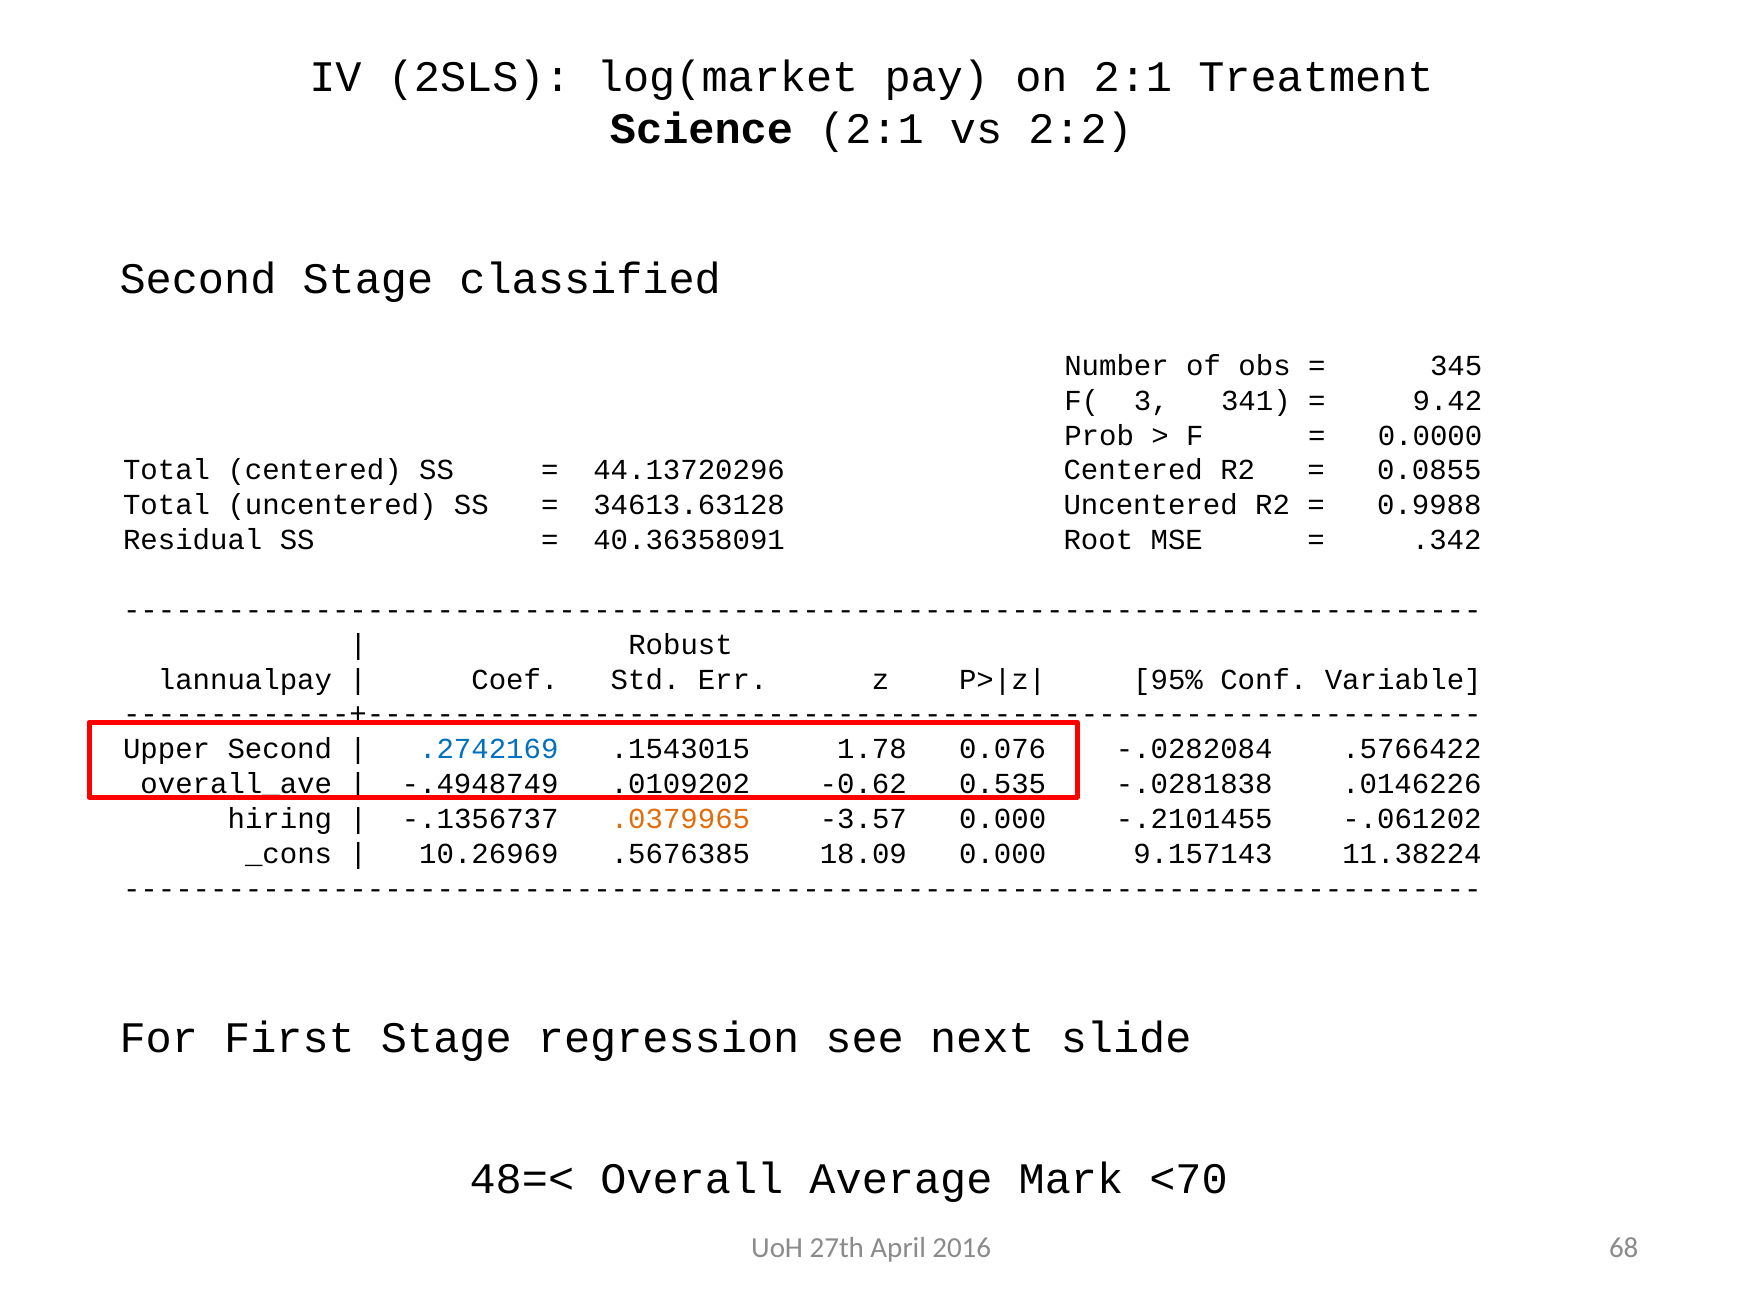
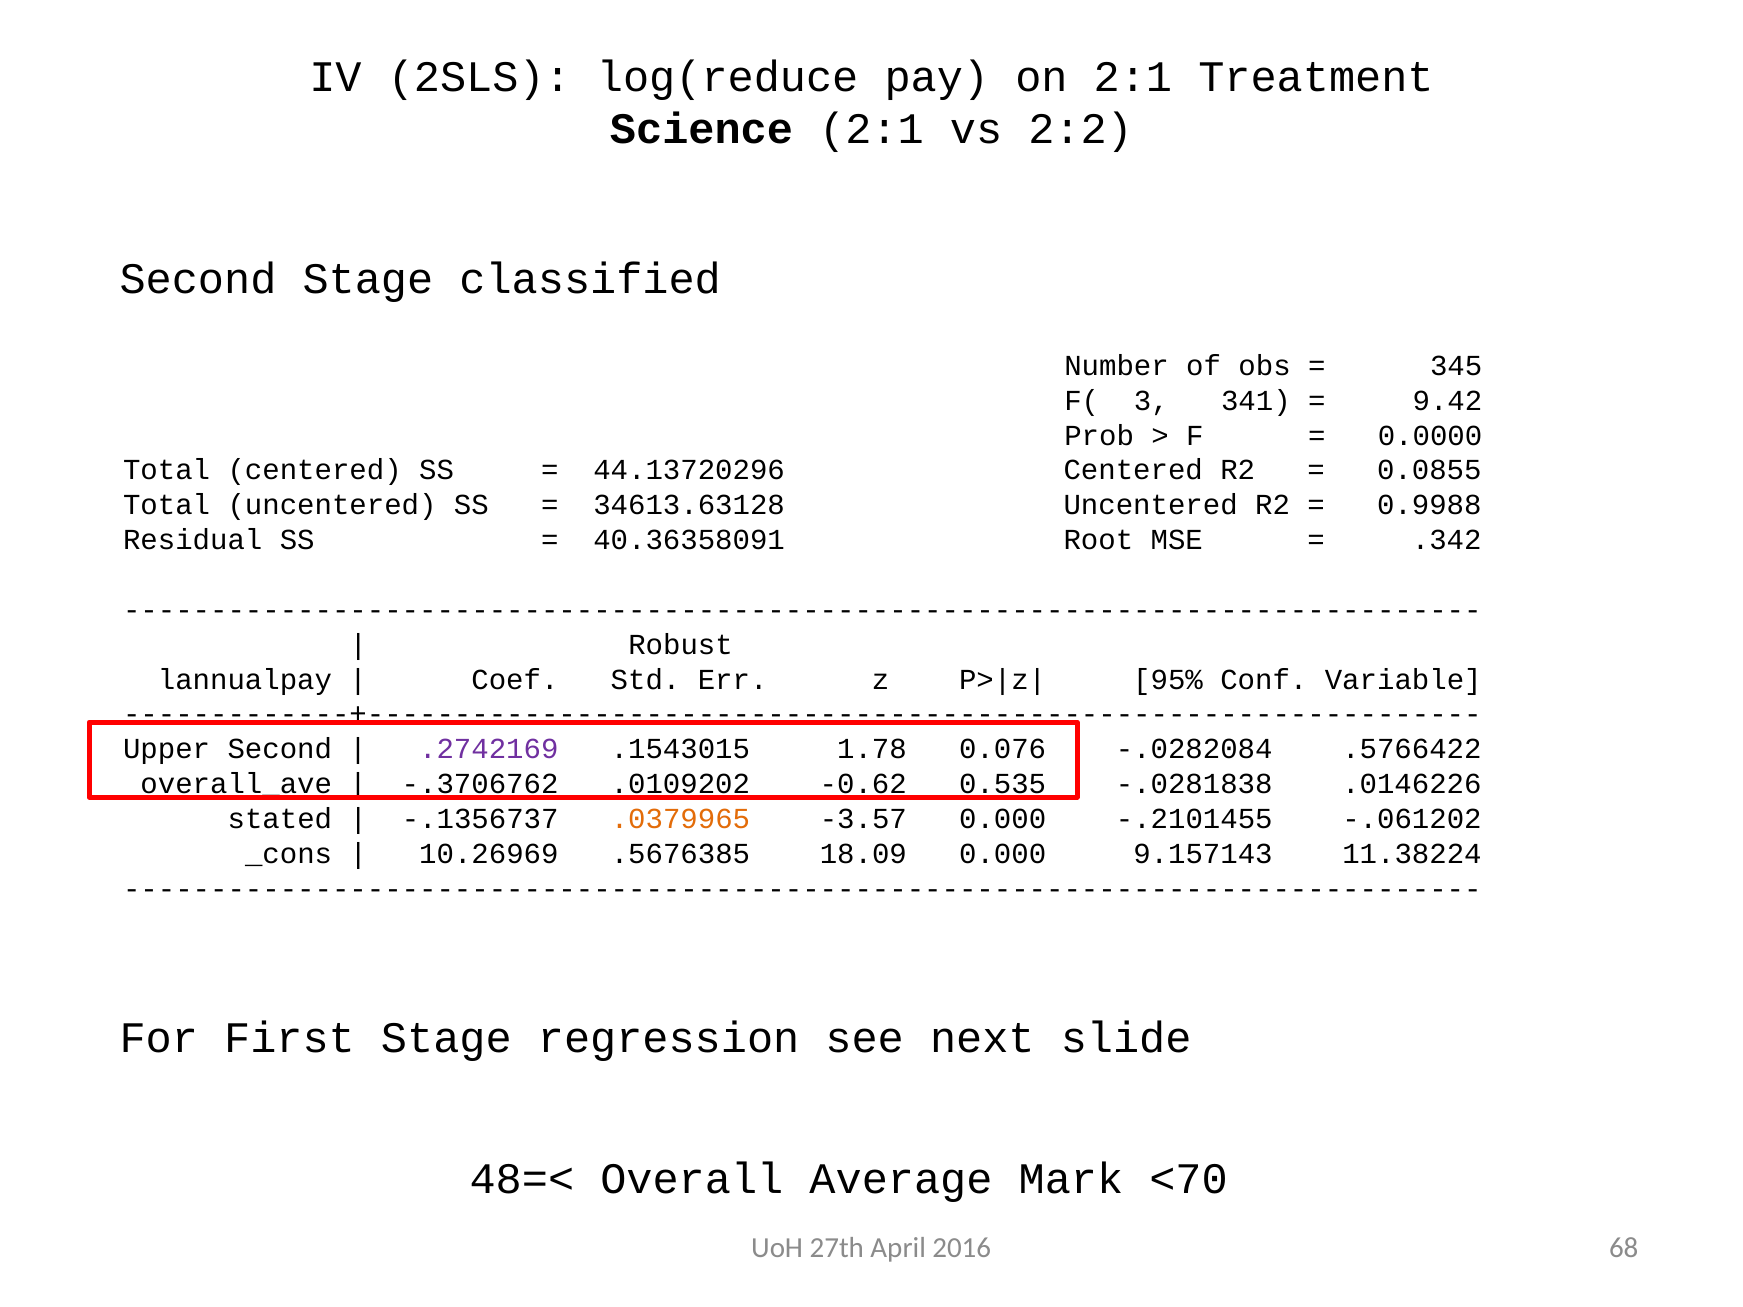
log(market: log(market -> log(reduce
.2742169 colour: blue -> purple
-.4948749: -.4948749 -> -.3706762
hiring: hiring -> stated
